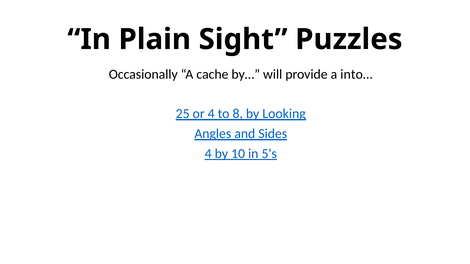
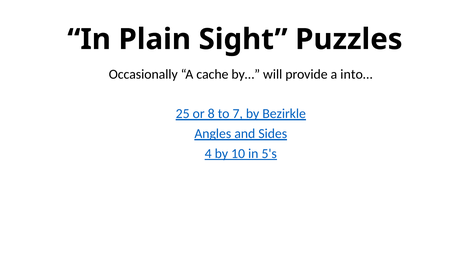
or 4: 4 -> 8
8: 8 -> 7
Looking: Looking -> Bezirkle
